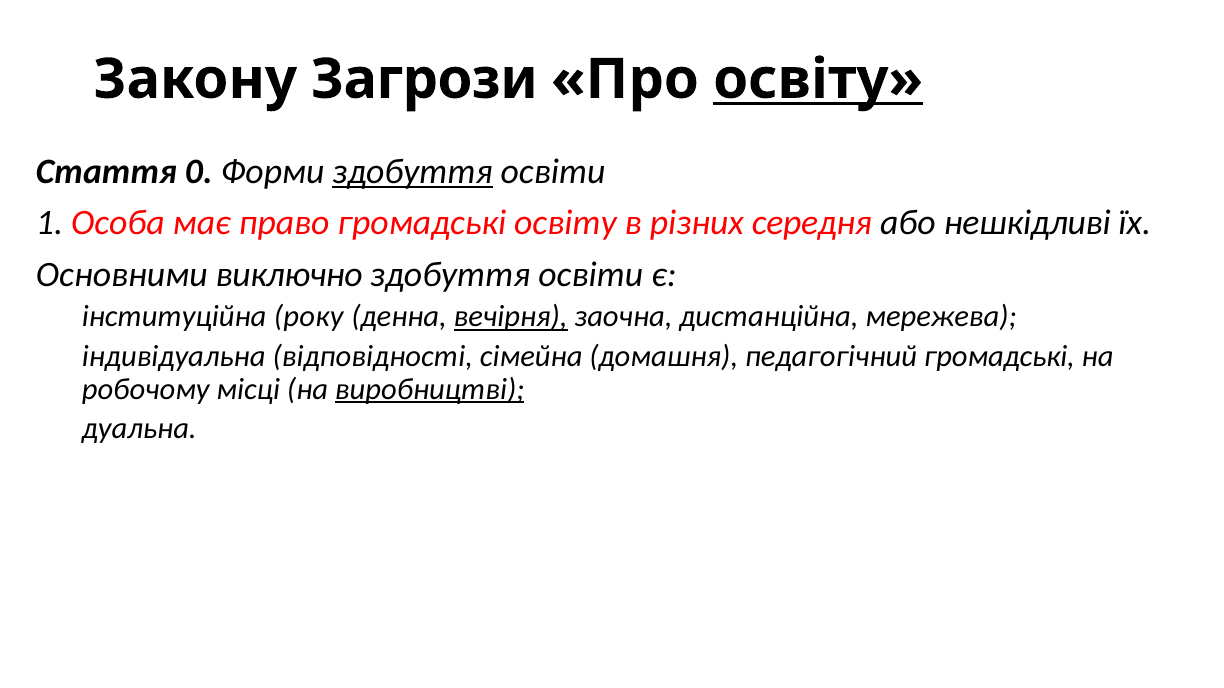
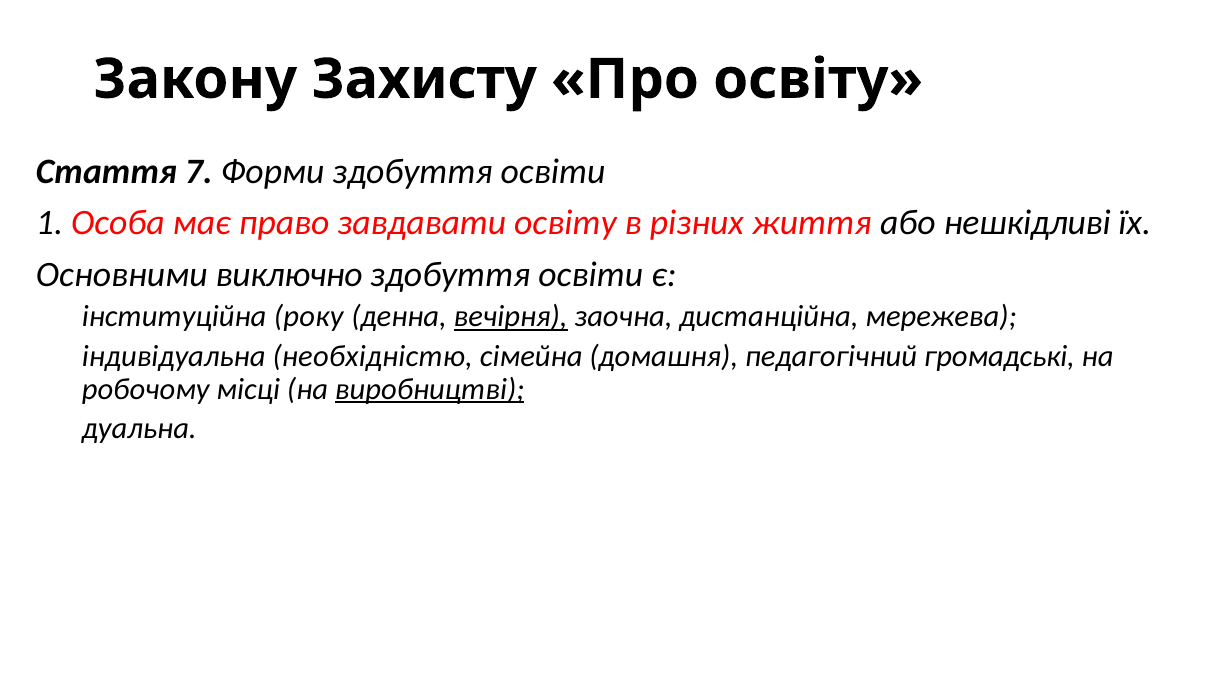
Загрози: Загрози -> Захисту
освіту at (818, 79) underline: present -> none
0: 0 -> 7
здобуття at (413, 172) underline: present -> none
право громадські: громадські -> завдавати
середня: середня -> життя
відповідності: відповідності -> необхідністю
